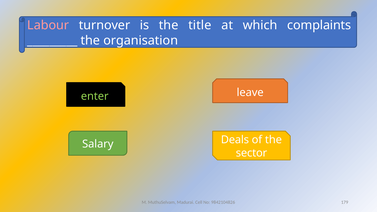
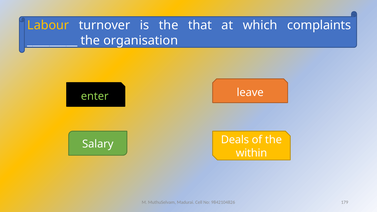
Labour colour: pink -> yellow
title: title -> that
sector: sector -> within
